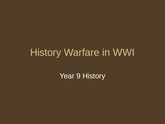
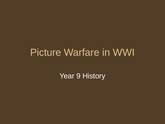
History at (46, 52): History -> Picture
